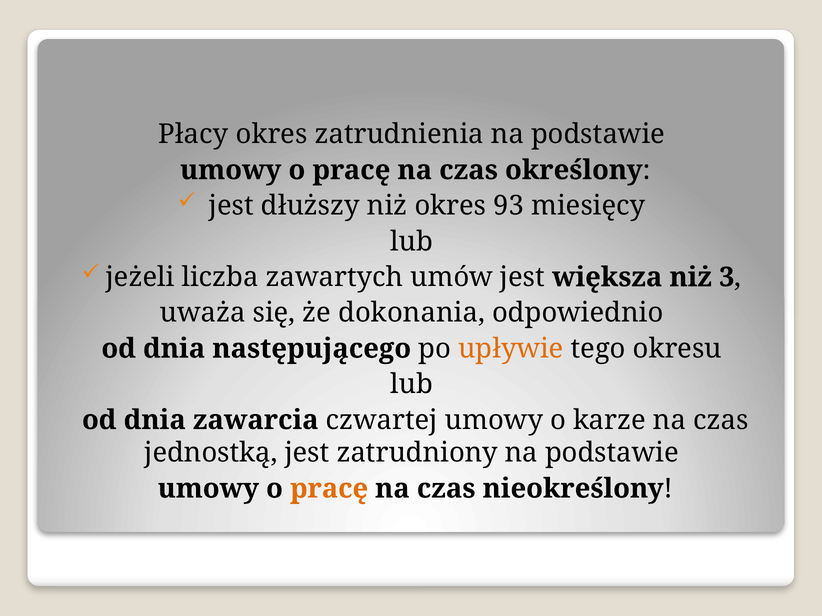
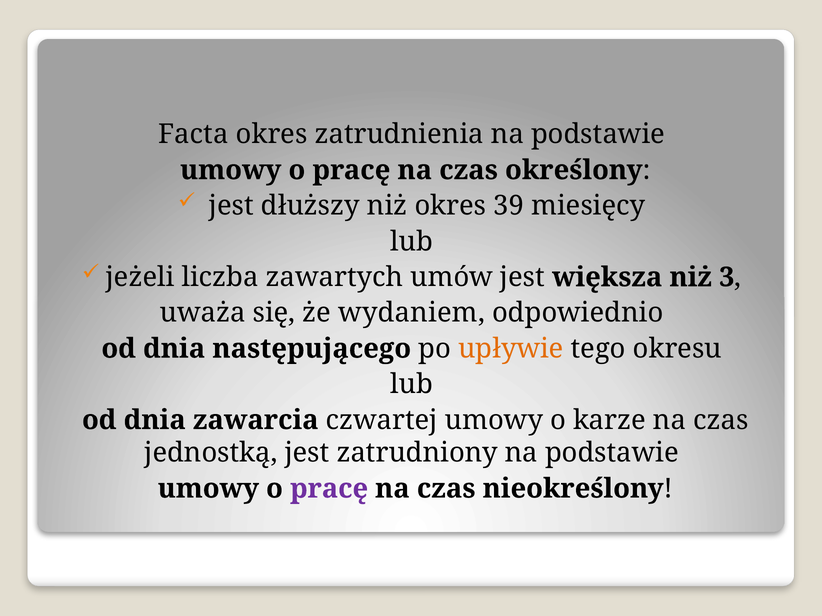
Płacy: Płacy -> Facta
93: 93 -> 39
dokonania: dokonania -> wydaniem
pracę at (329, 489) colour: orange -> purple
